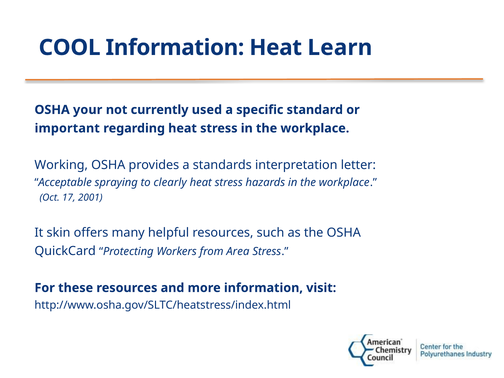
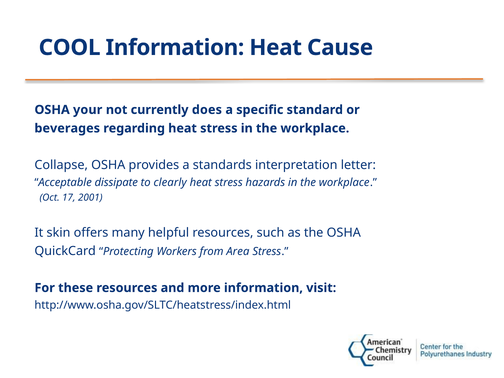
Learn: Learn -> Cause
used: used -> does
important: important -> beverages
Working: Working -> Collapse
spraying: spraying -> dissipate
